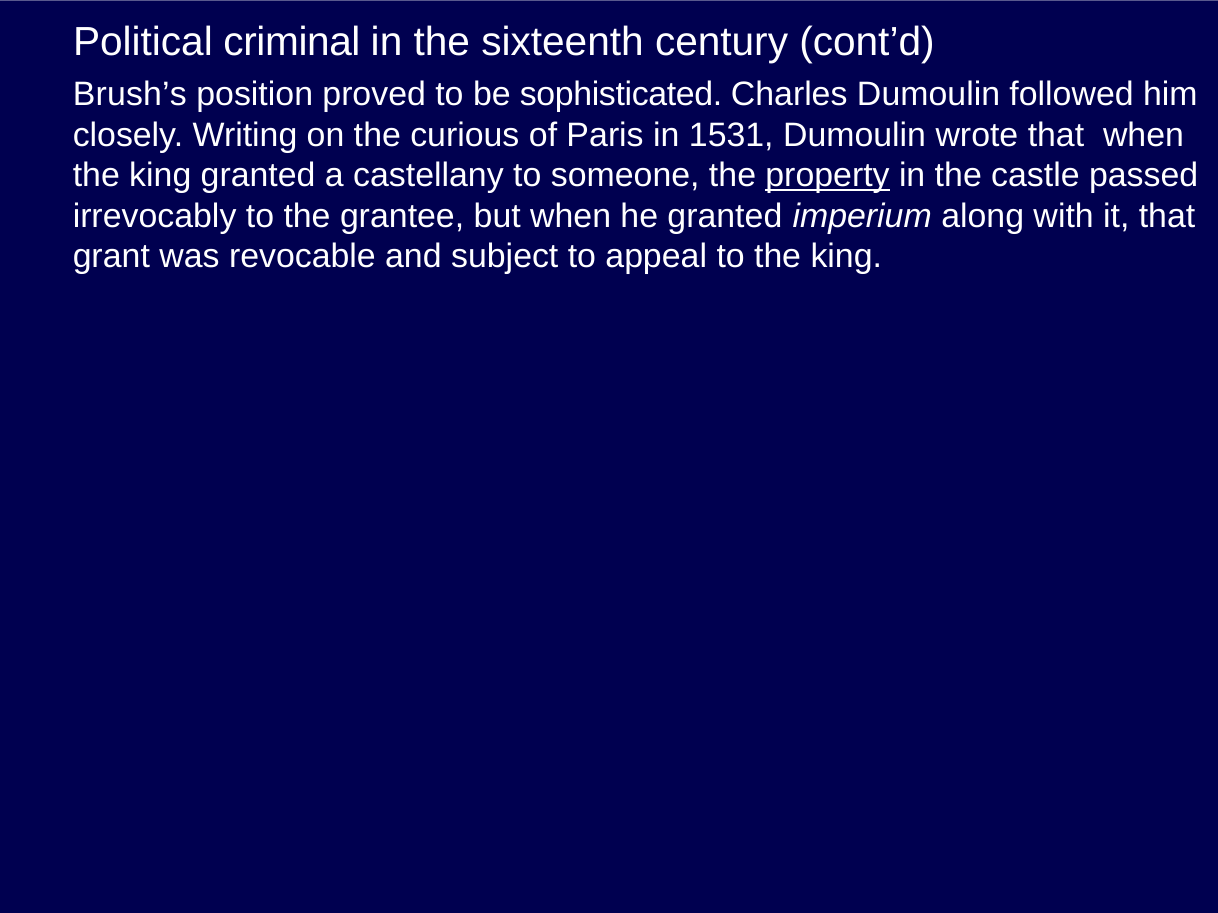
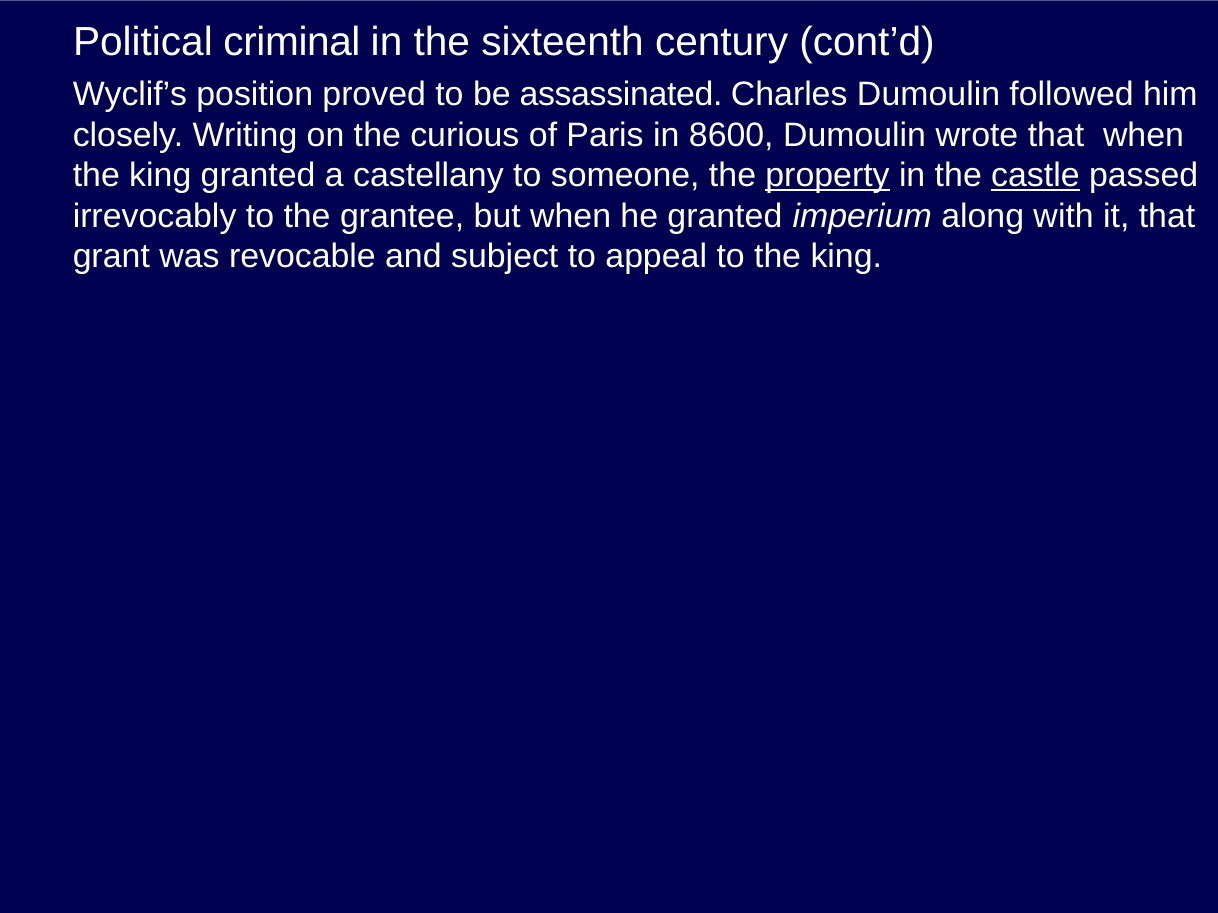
Brush’s: Brush’s -> Wyclif’s
sophisticated: sophisticated -> assassinated
1531: 1531 -> 8600
castle underline: none -> present
